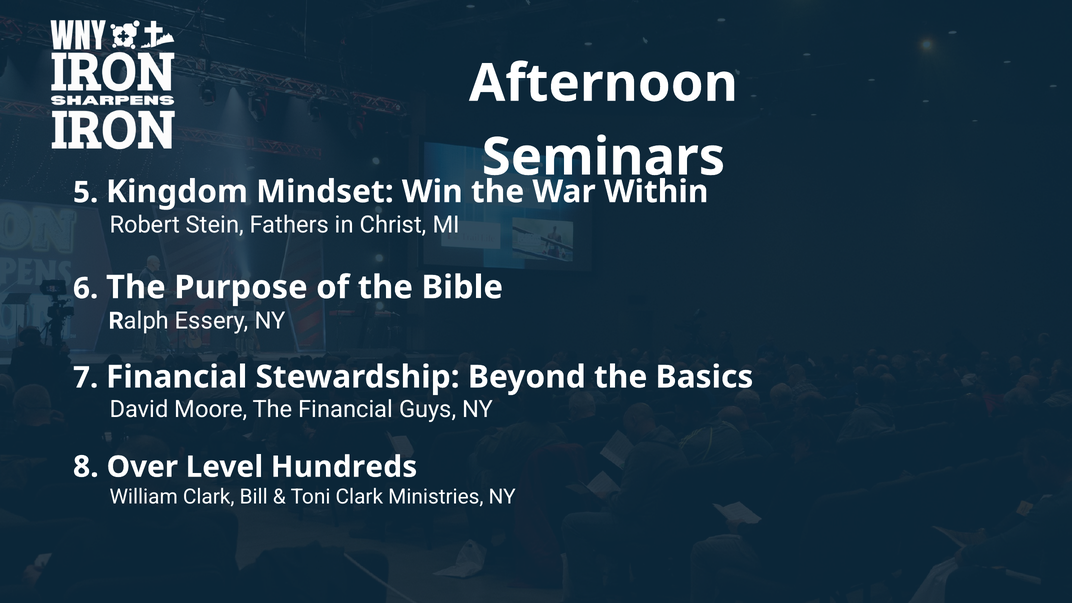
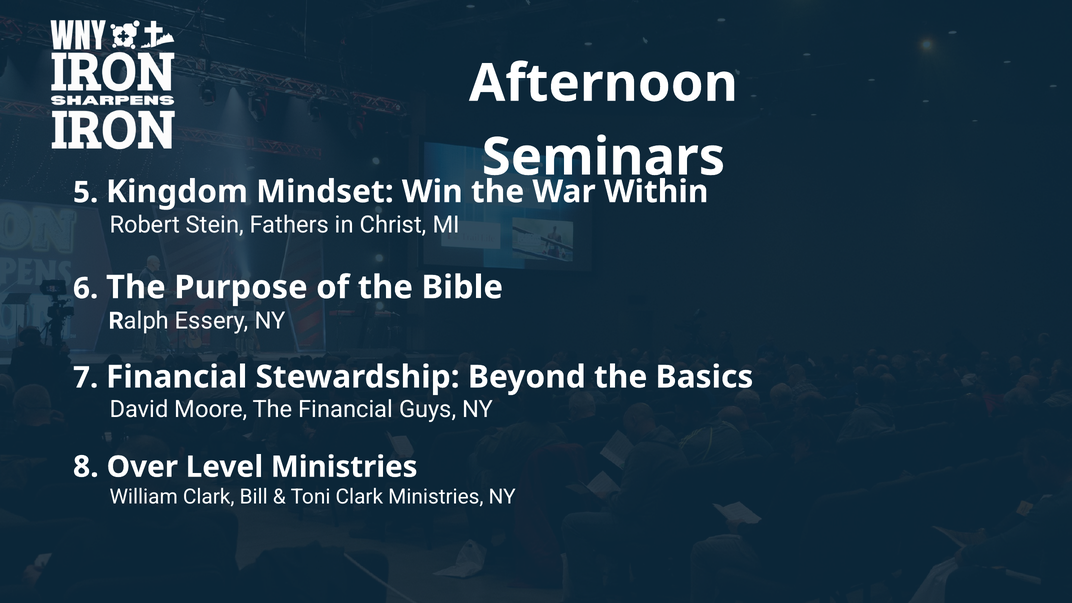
Level Hundreds: Hundreds -> Ministries
